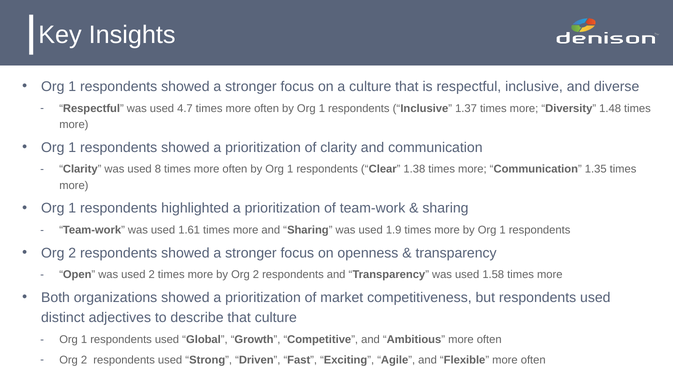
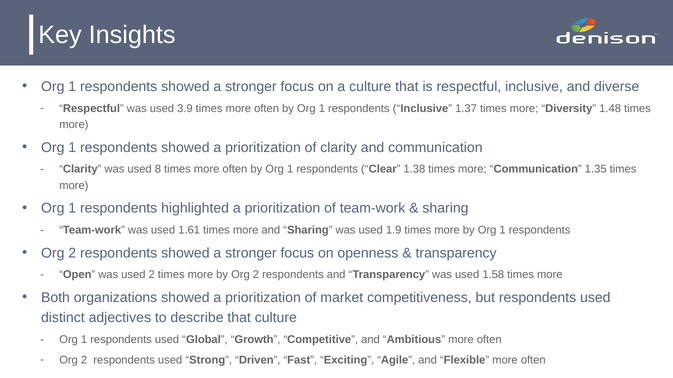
4.7: 4.7 -> 3.9
